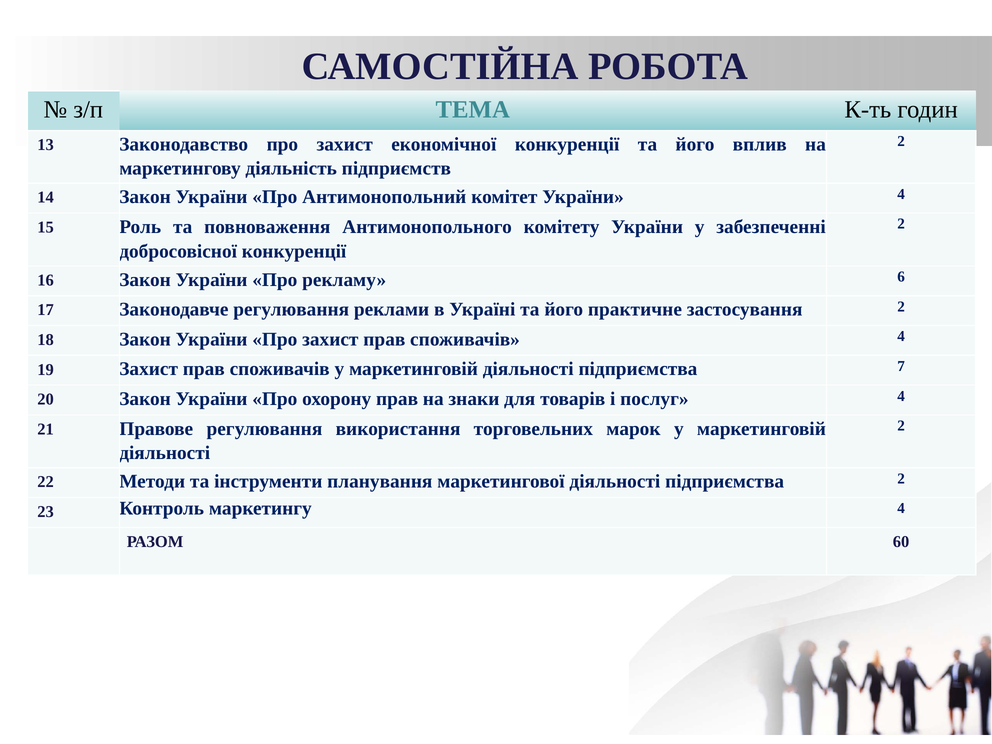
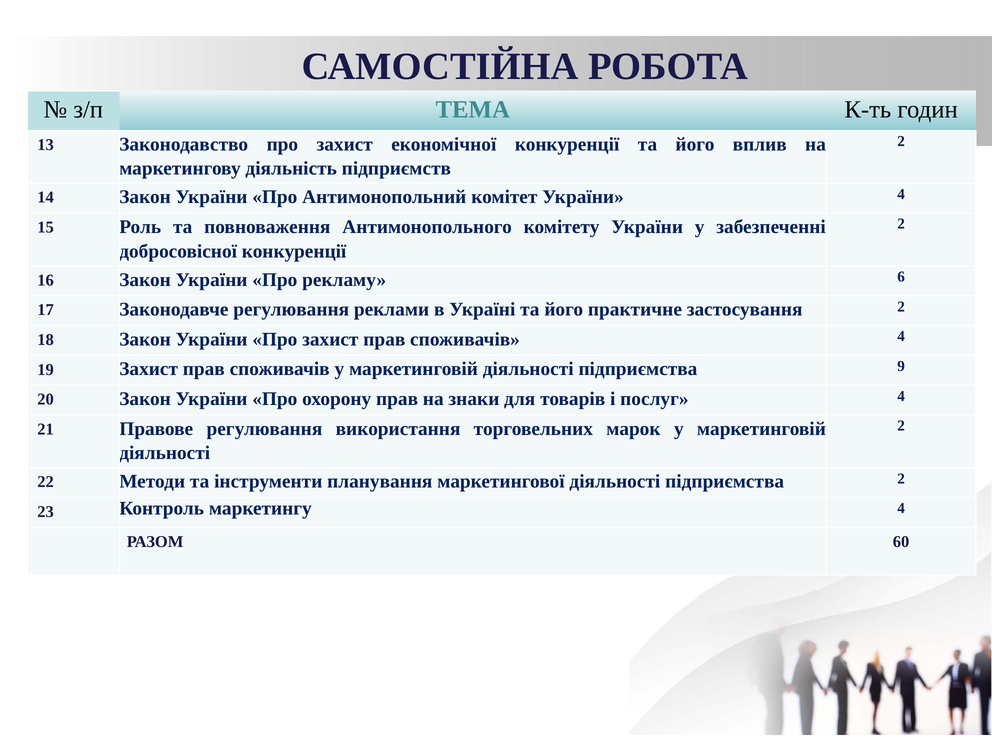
7: 7 -> 9
